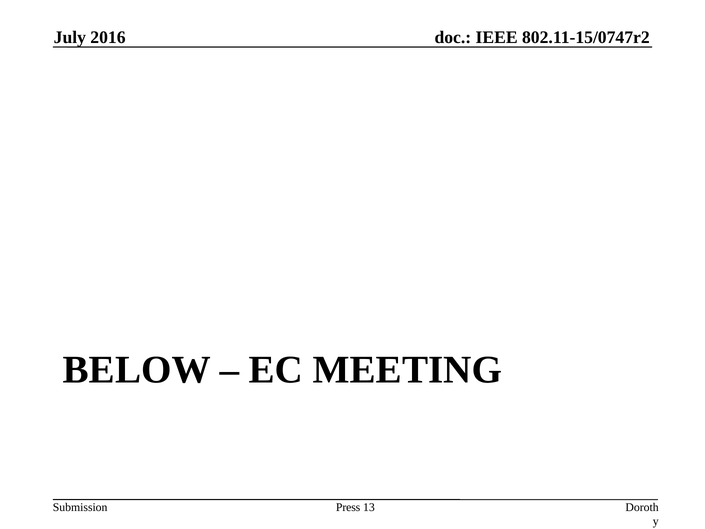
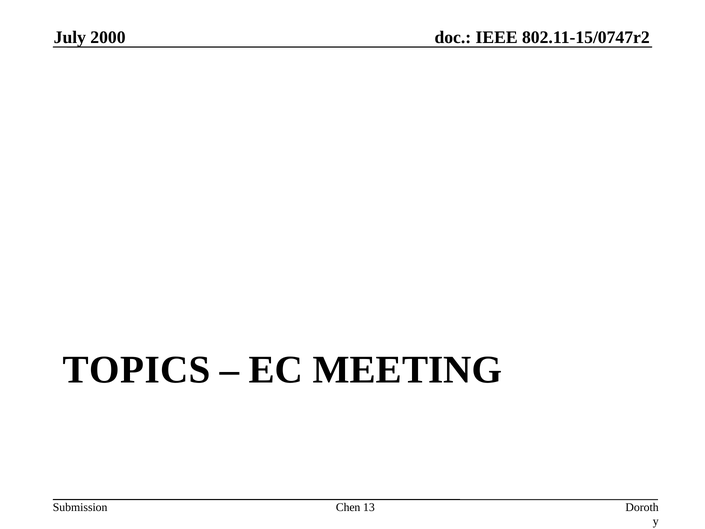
2016: 2016 -> 2000
BELOW: BELOW -> TOPICS
Press: Press -> Chen
